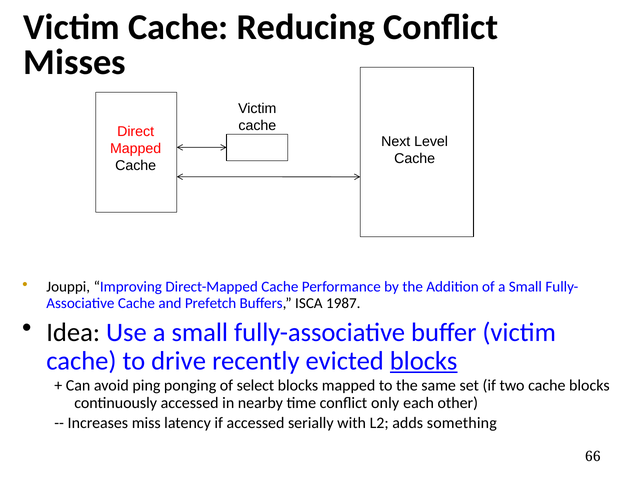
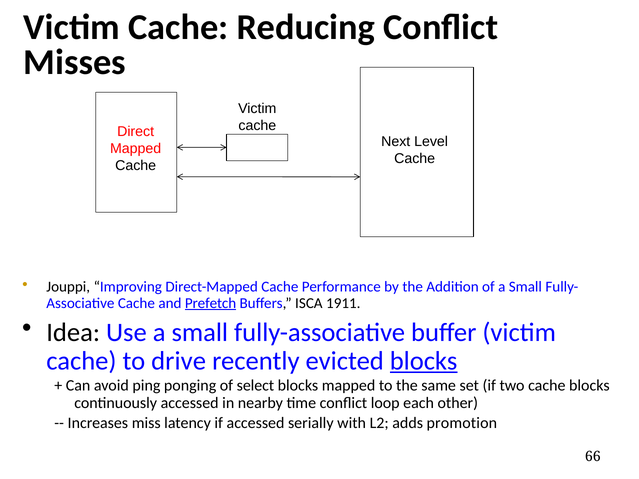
Prefetch underline: none -> present
1987: 1987 -> 1911
only: only -> loop
something: something -> promotion
